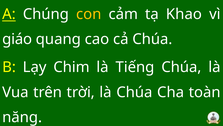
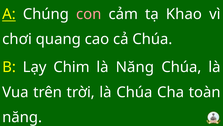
con colour: yellow -> pink
giáo: giáo -> chơi
là Tiếng: Tiếng -> Năng
